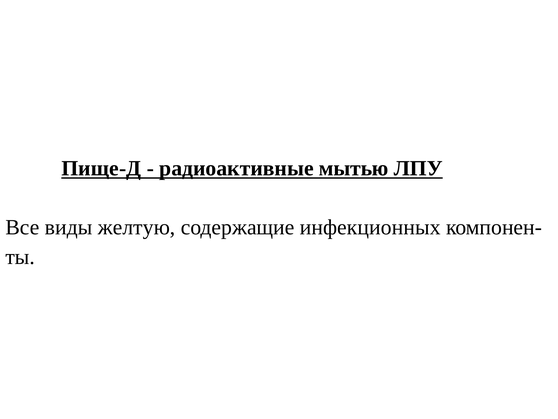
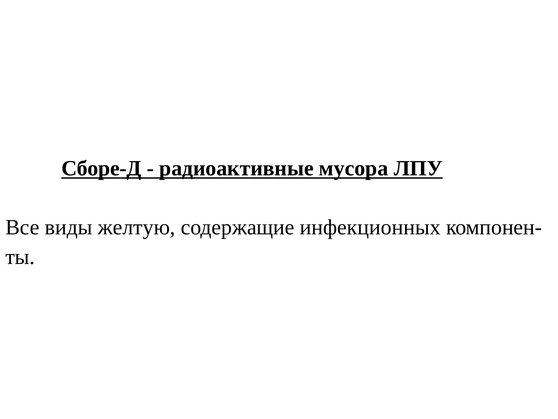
Пище-Д: Пище-Д -> Сборе-Д
мытью: мытью -> мусора
